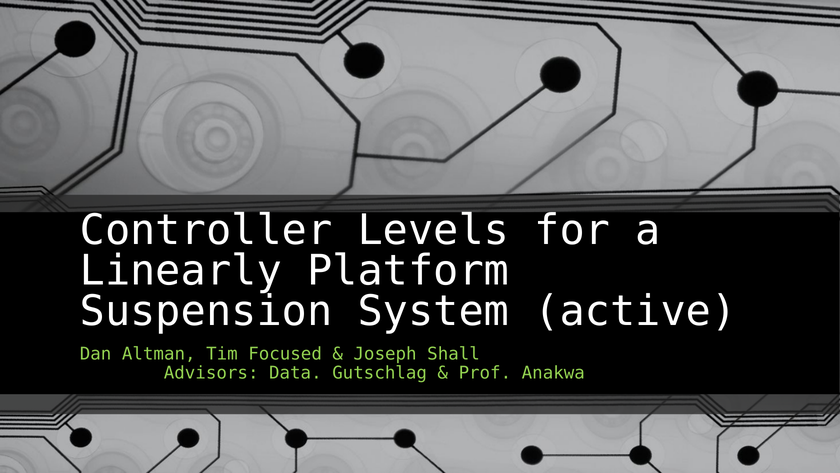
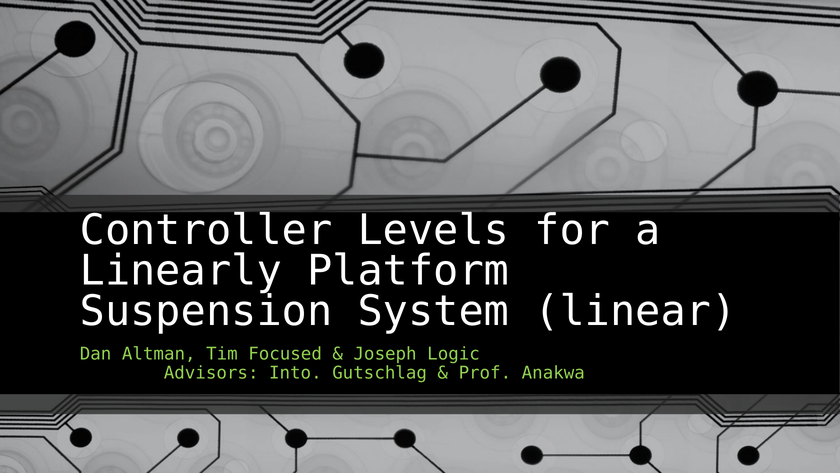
active: active -> linear
Shall: Shall -> Logic
Data: Data -> Into
